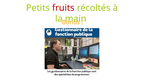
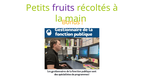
fruits colour: red -> purple
